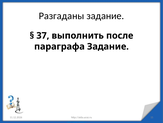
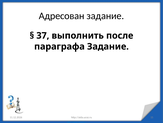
Разгаданы: Разгаданы -> Адресован
